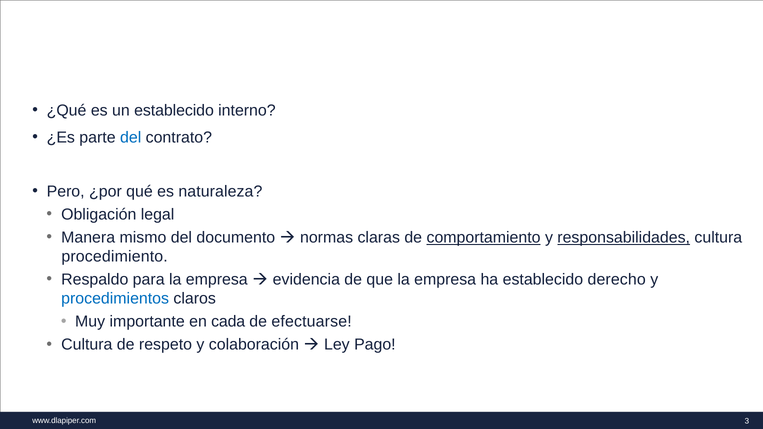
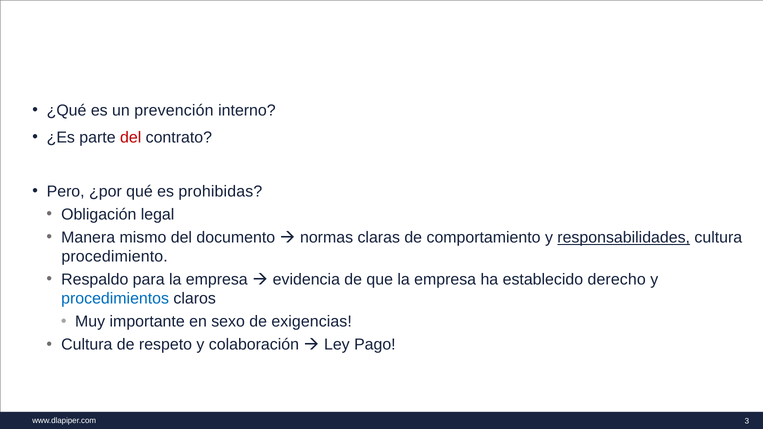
un establecido: establecido -> prevención
del at (131, 137) colour: blue -> red
naturaleza: naturaleza -> prohibidas
comportamiento underline: present -> none
cada: cada -> sexo
efectuarse: efectuarse -> exigencias
